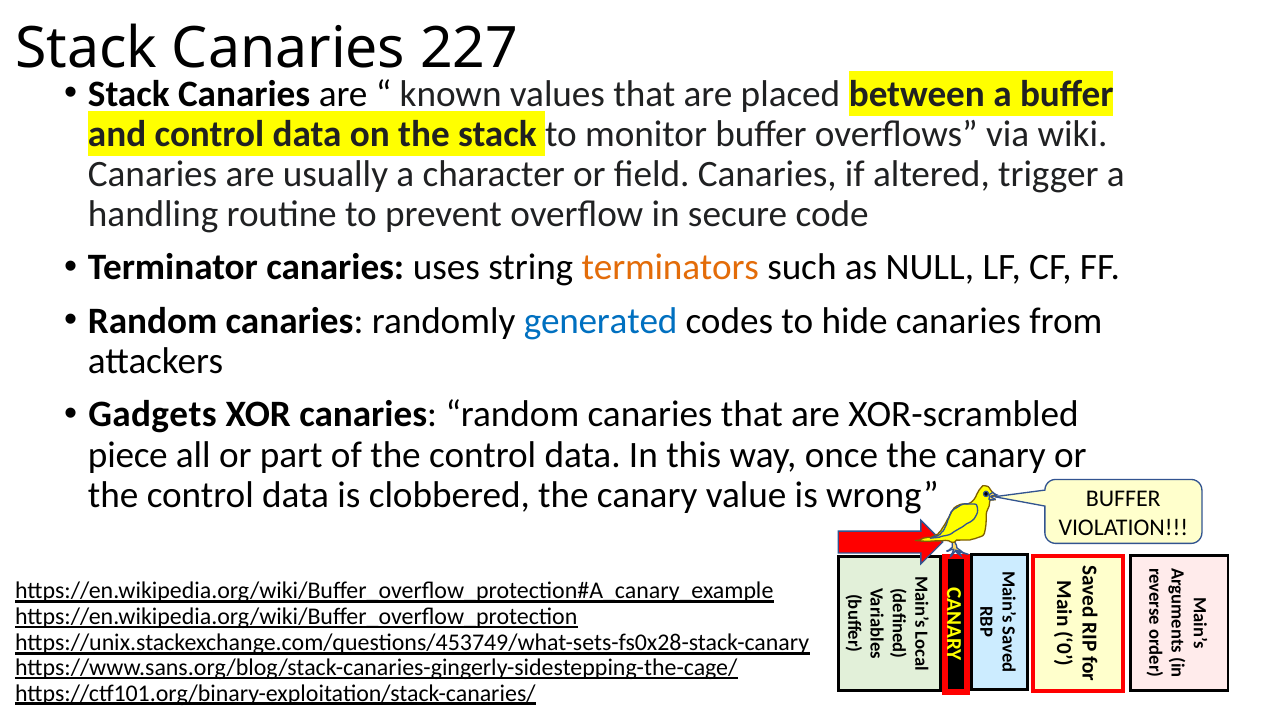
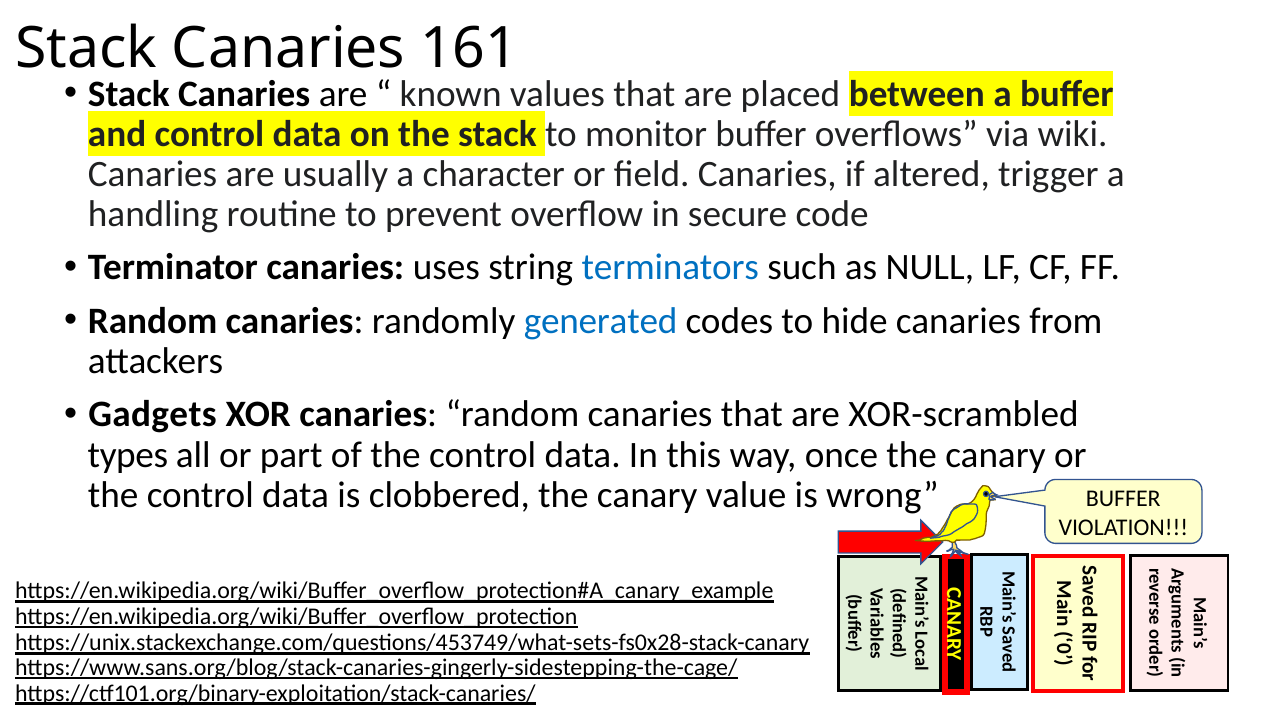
227: 227 -> 161
terminators colour: orange -> blue
piece: piece -> types
